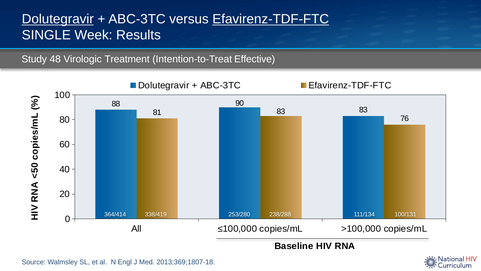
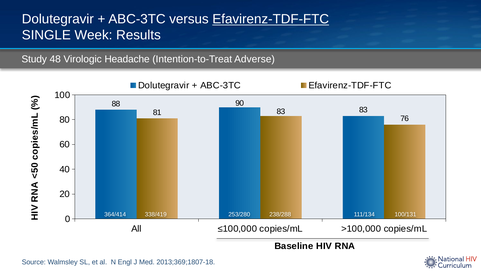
Dolutegravir at (58, 19) underline: present -> none
Treatment: Treatment -> Headache
Effective: Effective -> Adverse
